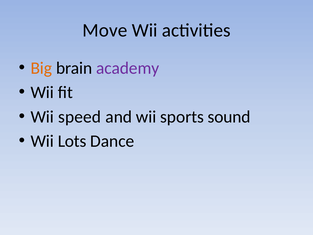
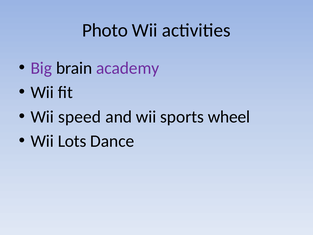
Move: Move -> Photo
Big colour: orange -> purple
sound: sound -> wheel
